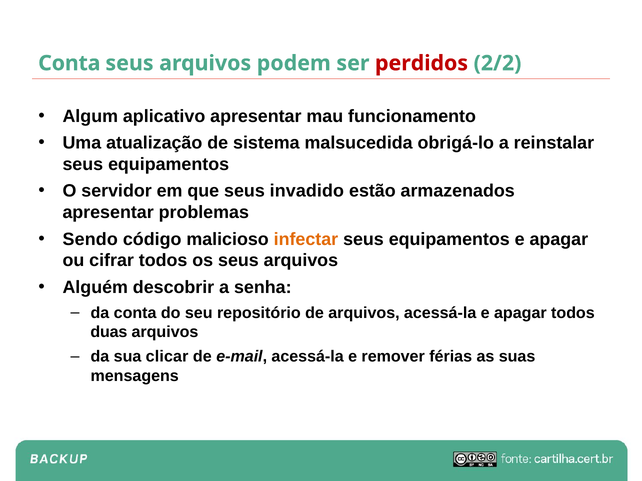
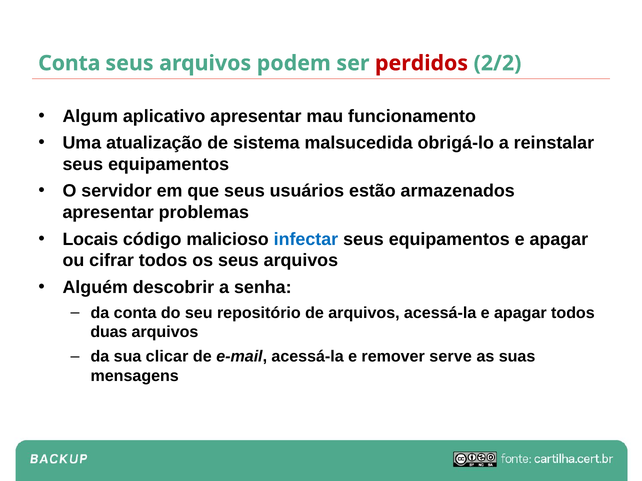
invadido: invadido -> usuários
Sendo: Sendo -> Locais
infectar colour: orange -> blue
férias: férias -> serve
